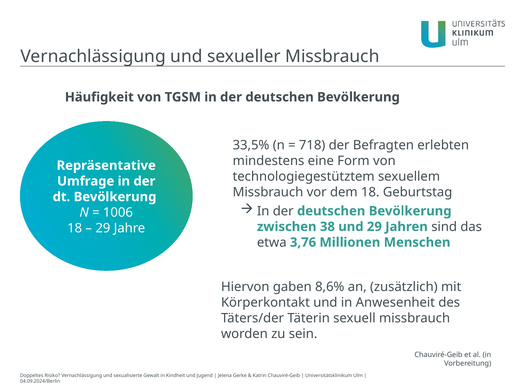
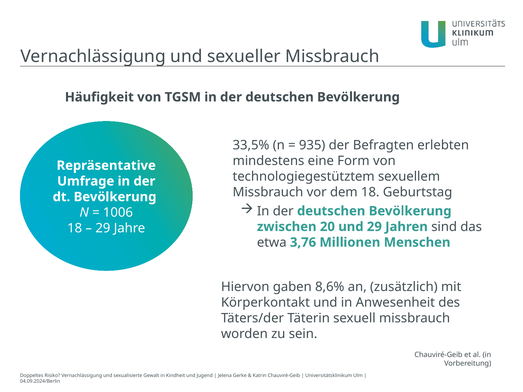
718: 718 -> 935
38: 38 -> 20
